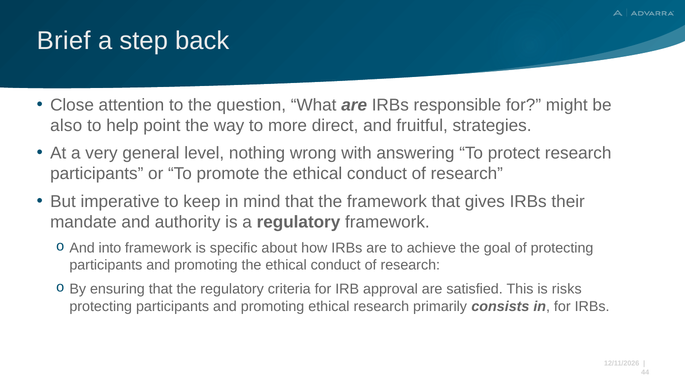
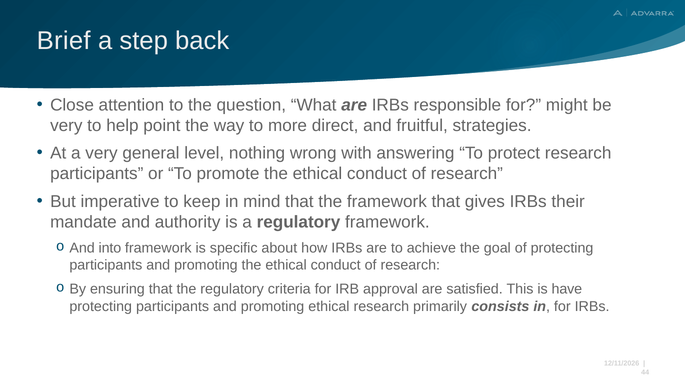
also at (66, 126): also -> very
risks: risks -> have
